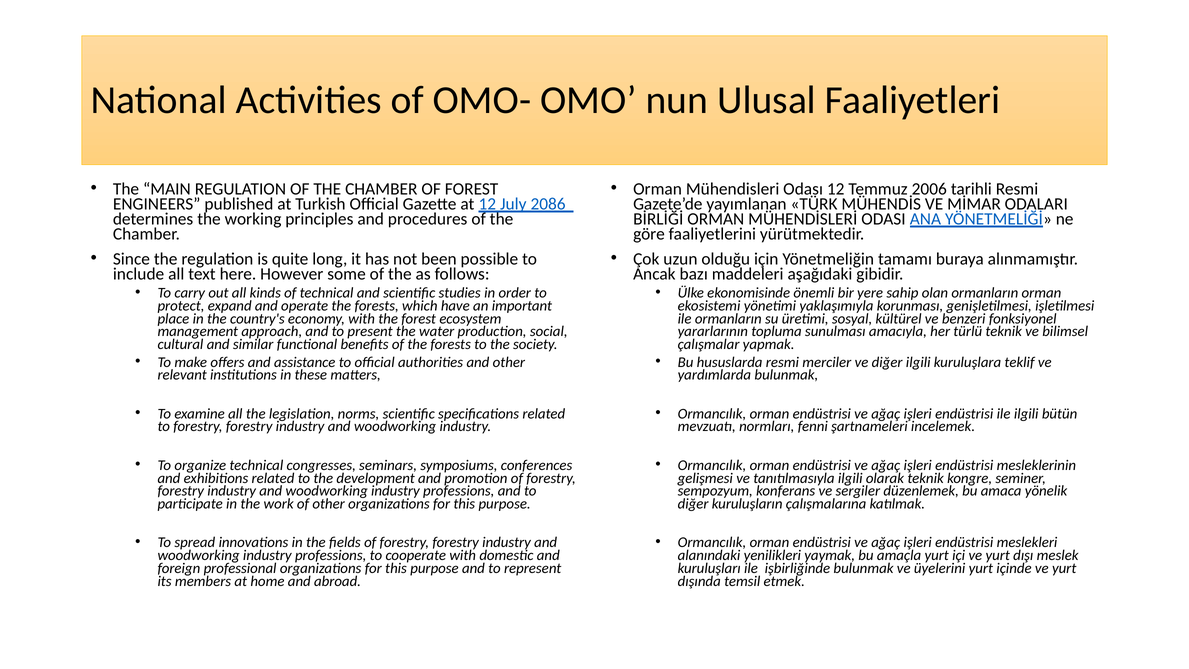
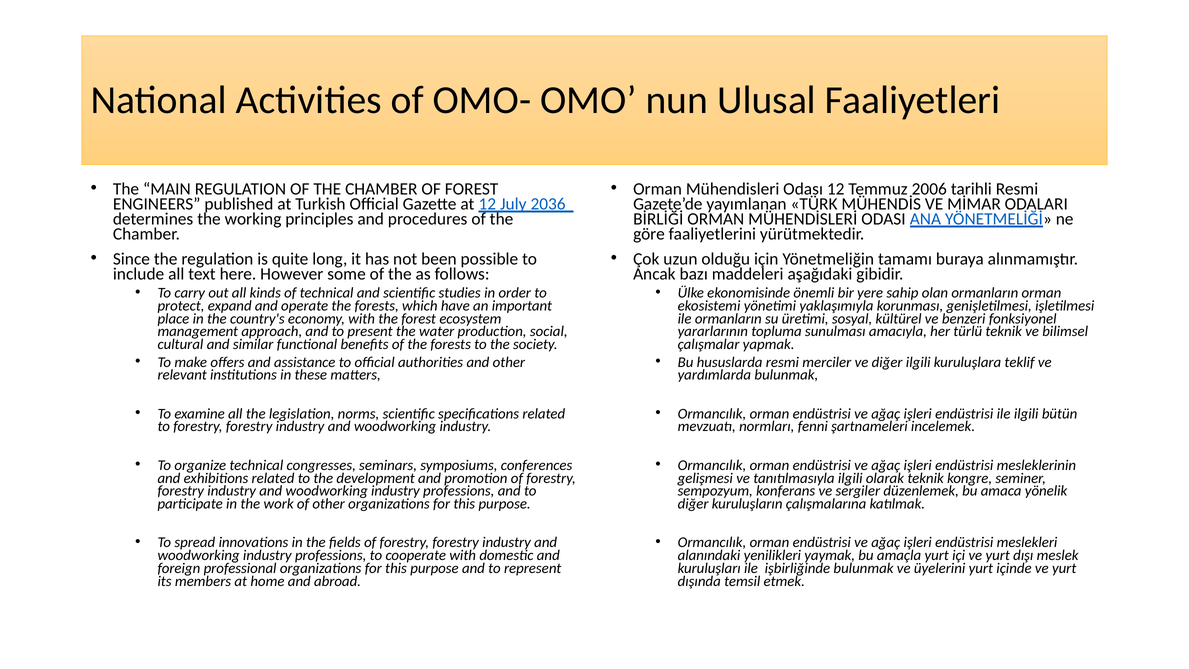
2086: 2086 -> 2036
